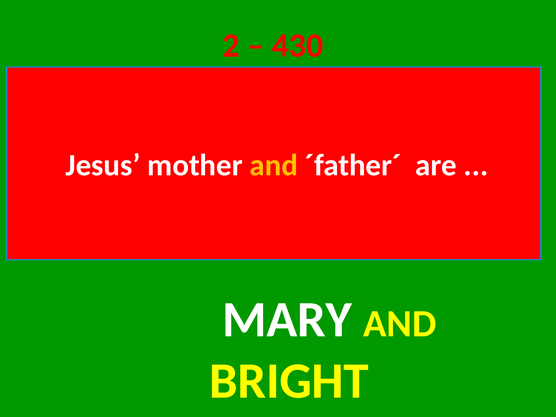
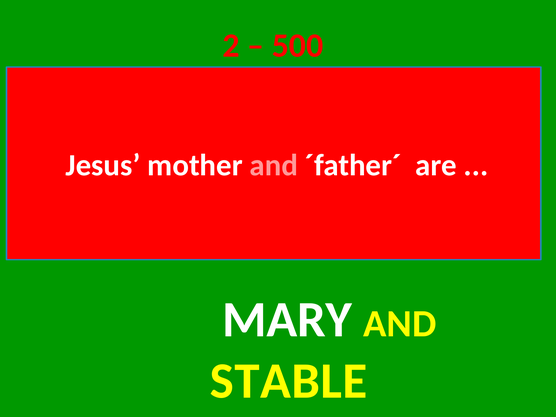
430: 430 -> 500
and at (274, 165) colour: yellow -> pink
BRIGHT: BRIGHT -> STABLE
